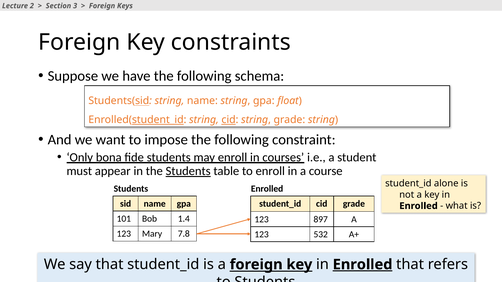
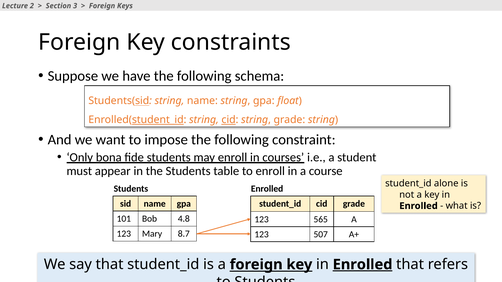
Students at (188, 171) underline: present -> none
1.4: 1.4 -> 4.8
897: 897 -> 565
7.8: 7.8 -> 8.7
532: 532 -> 507
